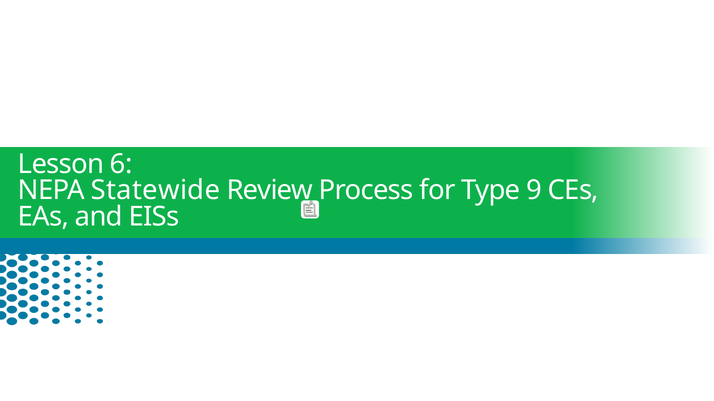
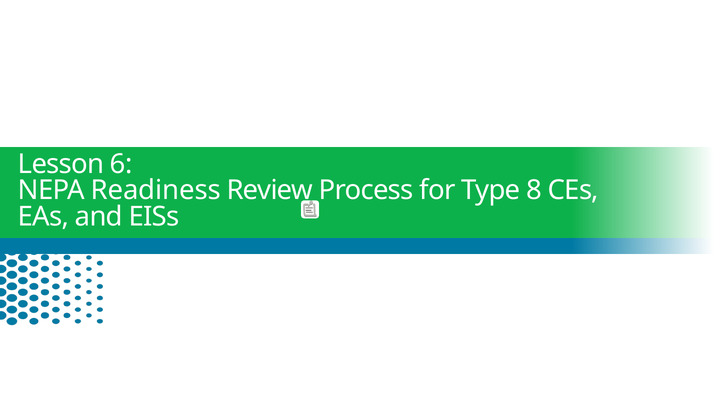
Statewide: Statewide -> Readiness
9: 9 -> 8
